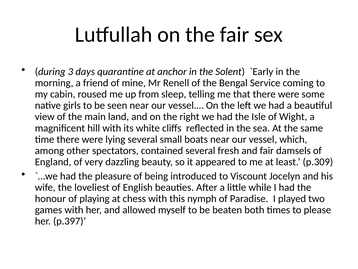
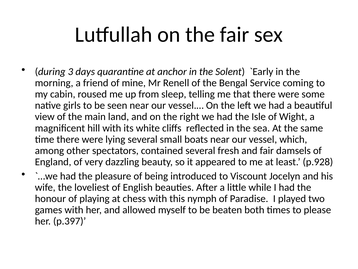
p.309: p.309 -> p.928
